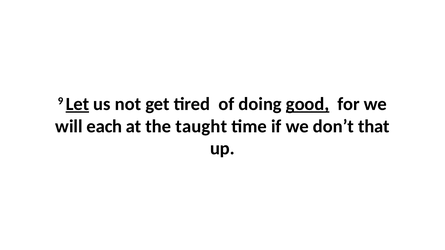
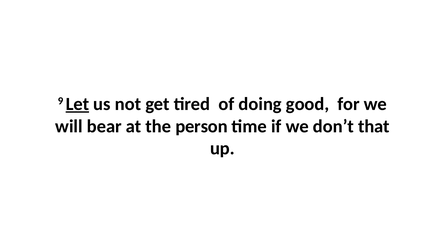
good underline: present -> none
each: each -> bear
taught: taught -> person
